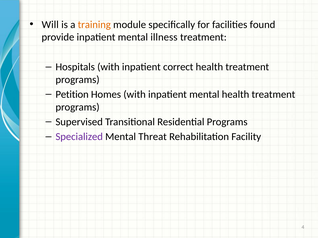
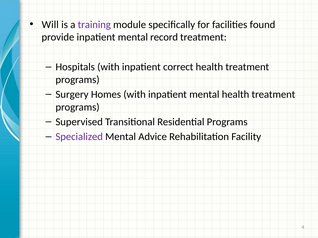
training colour: orange -> purple
illness: illness -> record
Petition: Petition -> Surgery
Threat: Threat -> Advice
